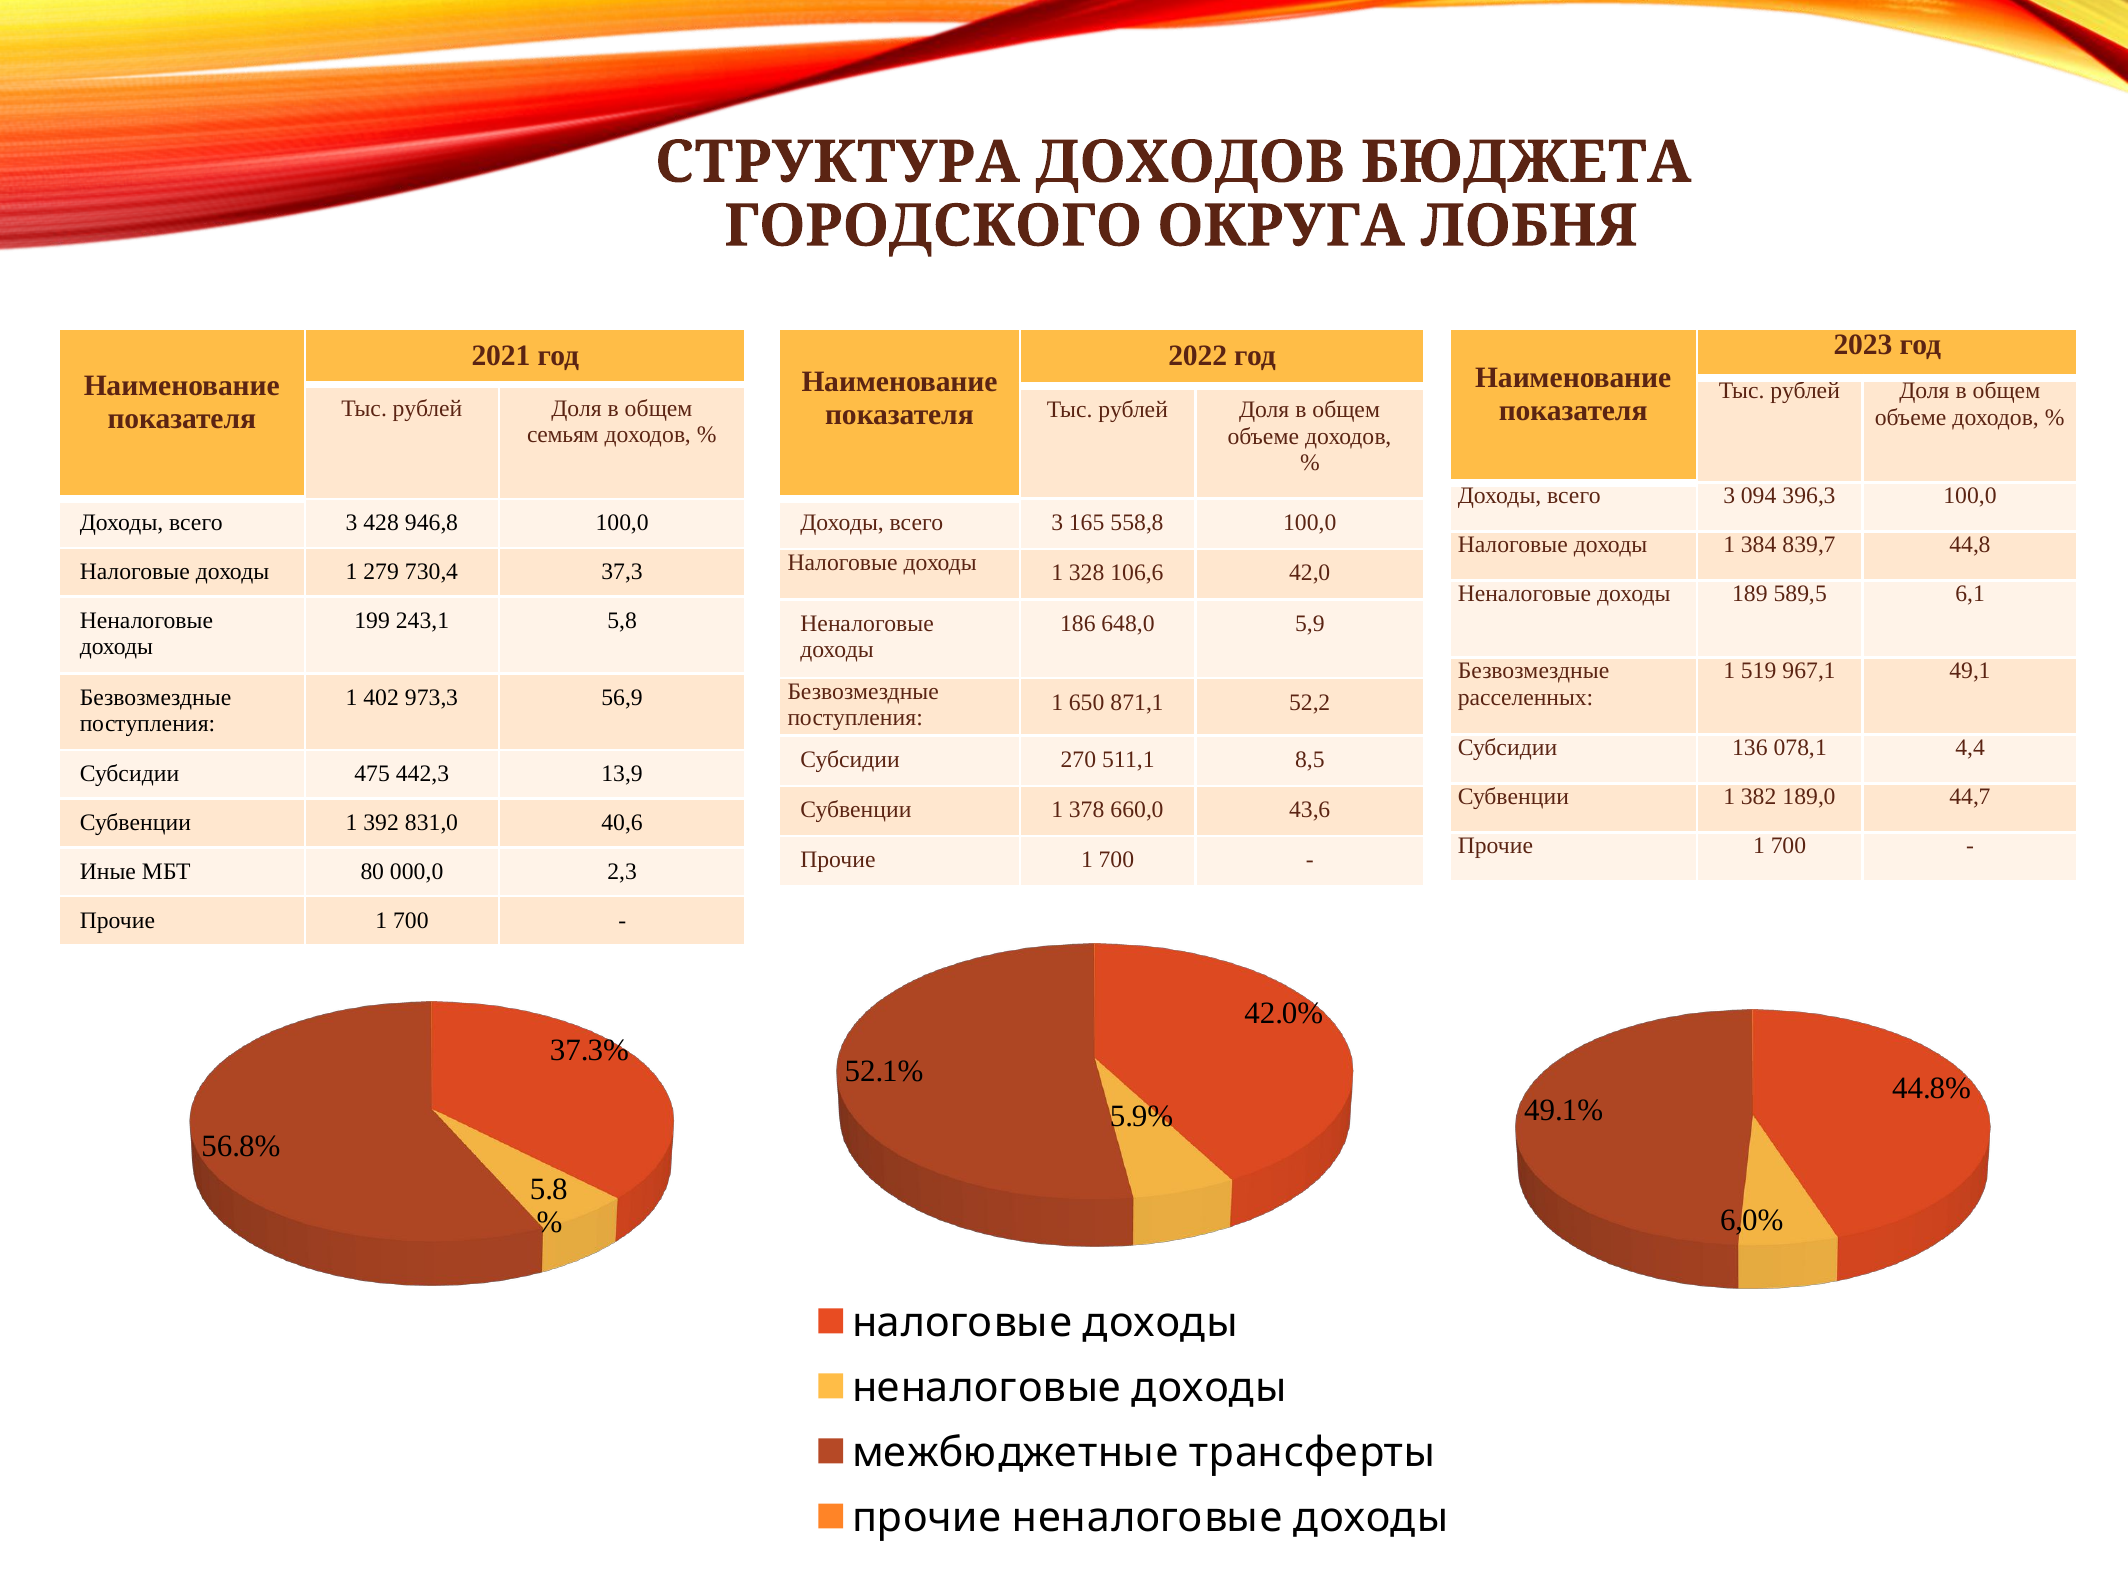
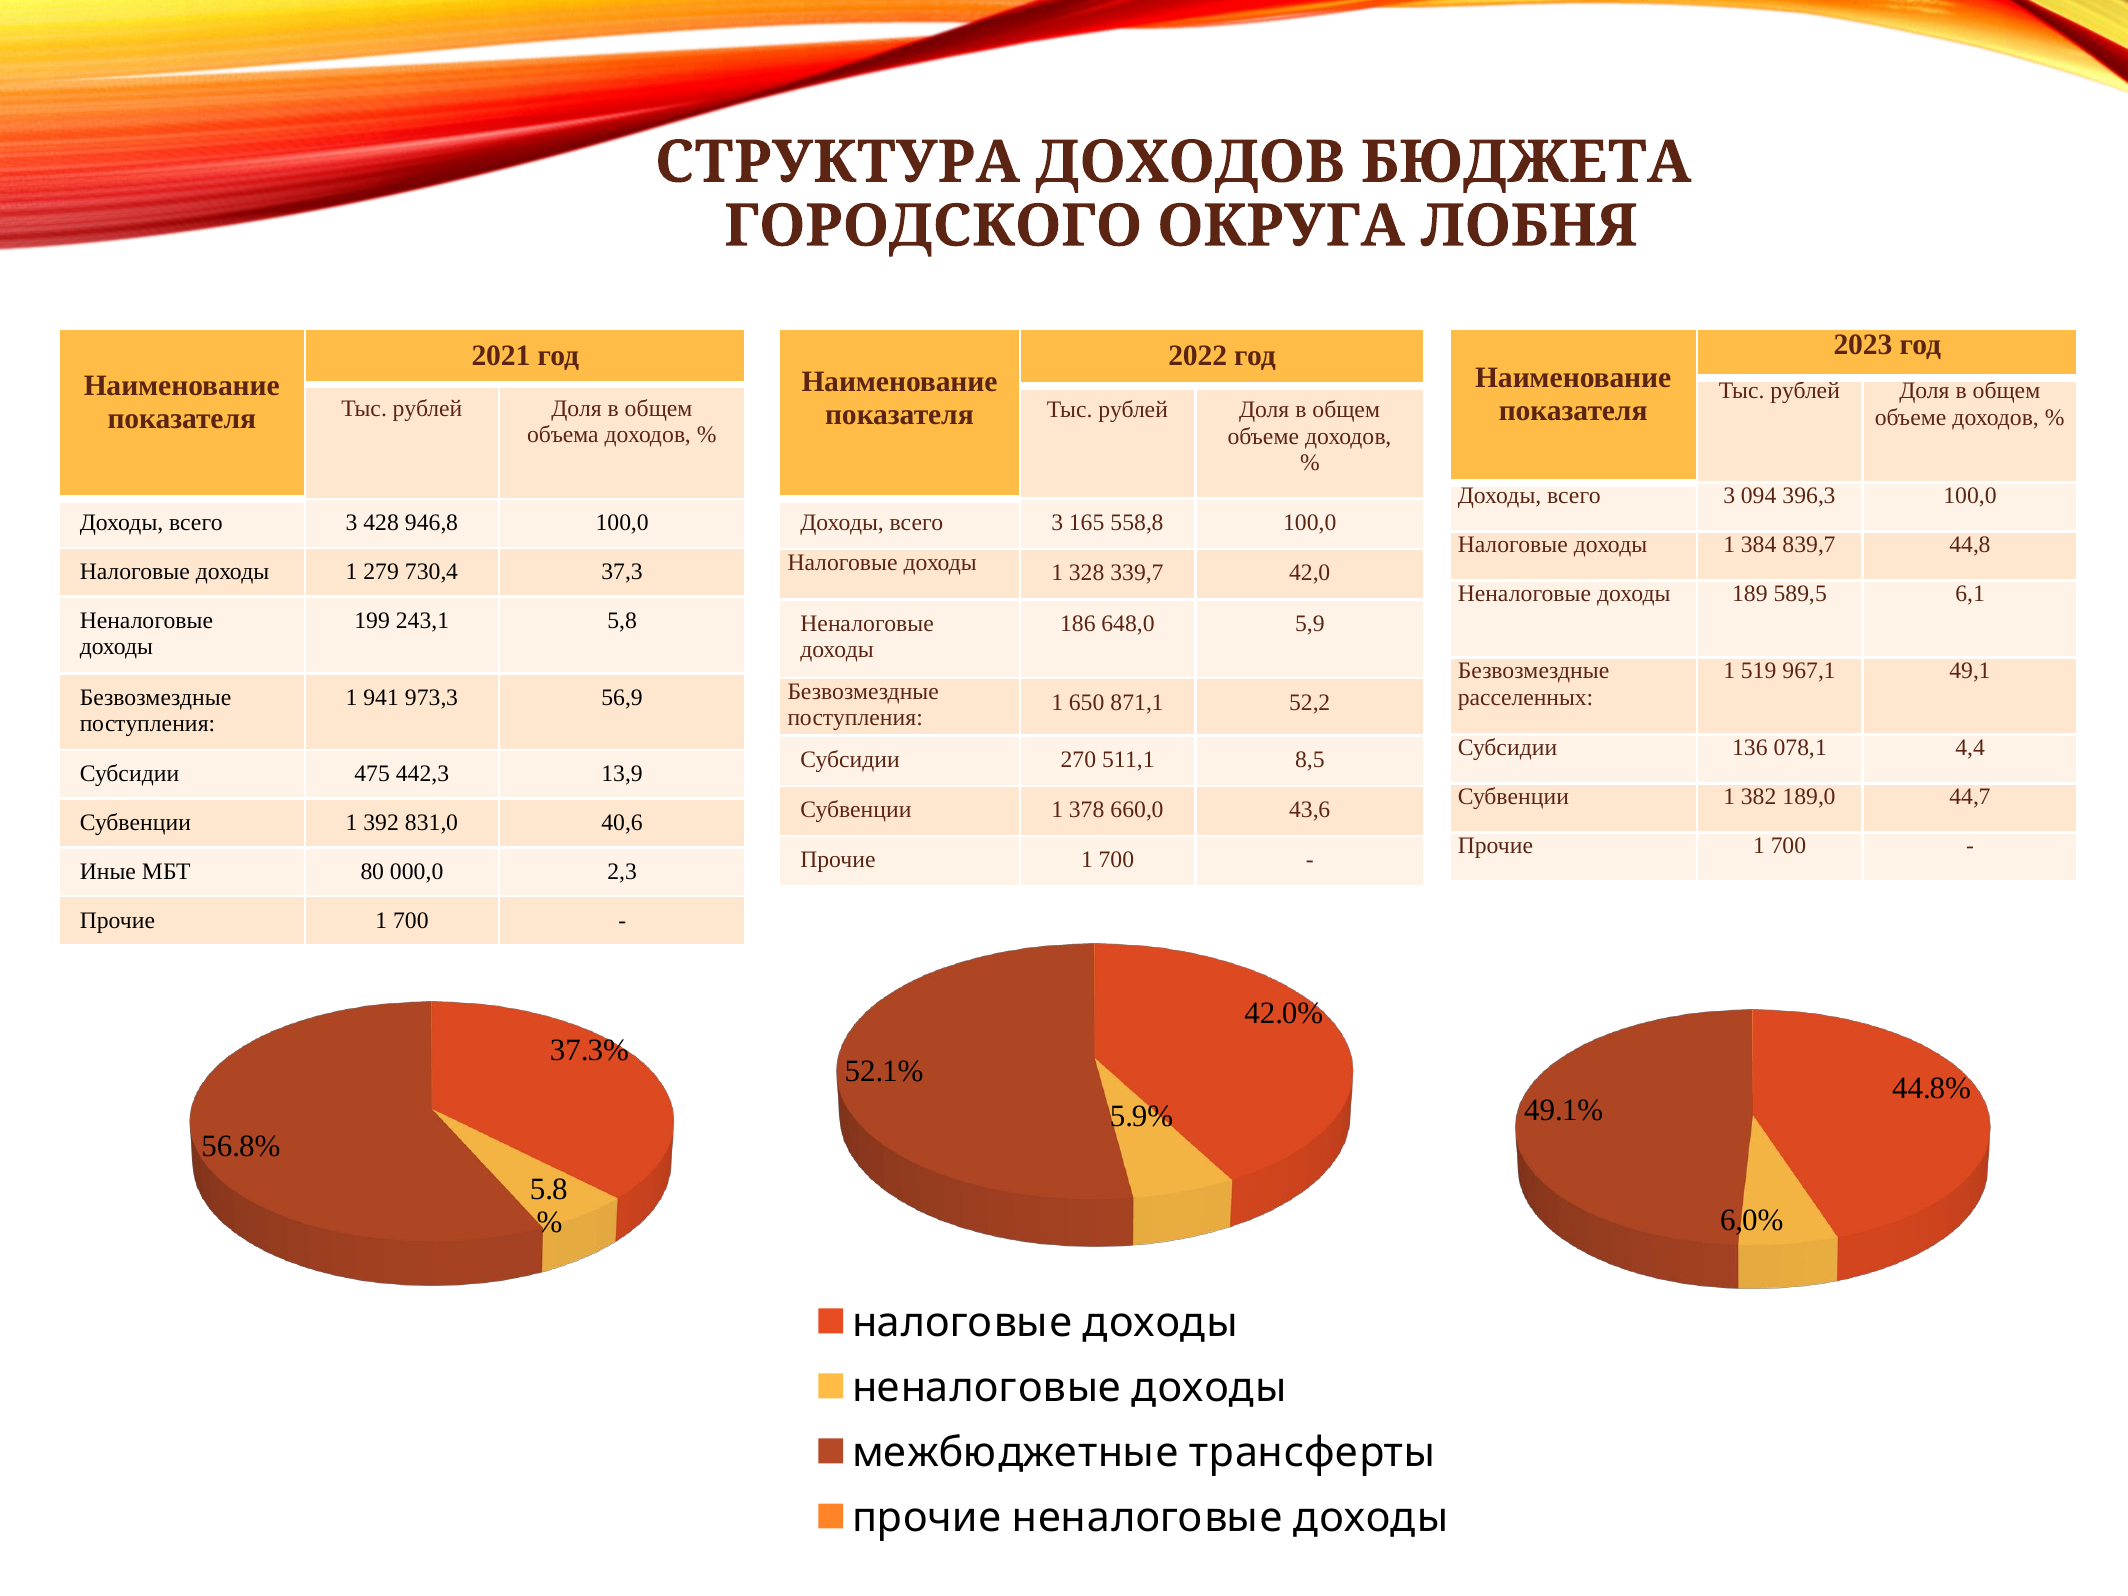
семьям: семьям -> объема
106,6: 106,6 -> 339,7
402: 402 -> 941
